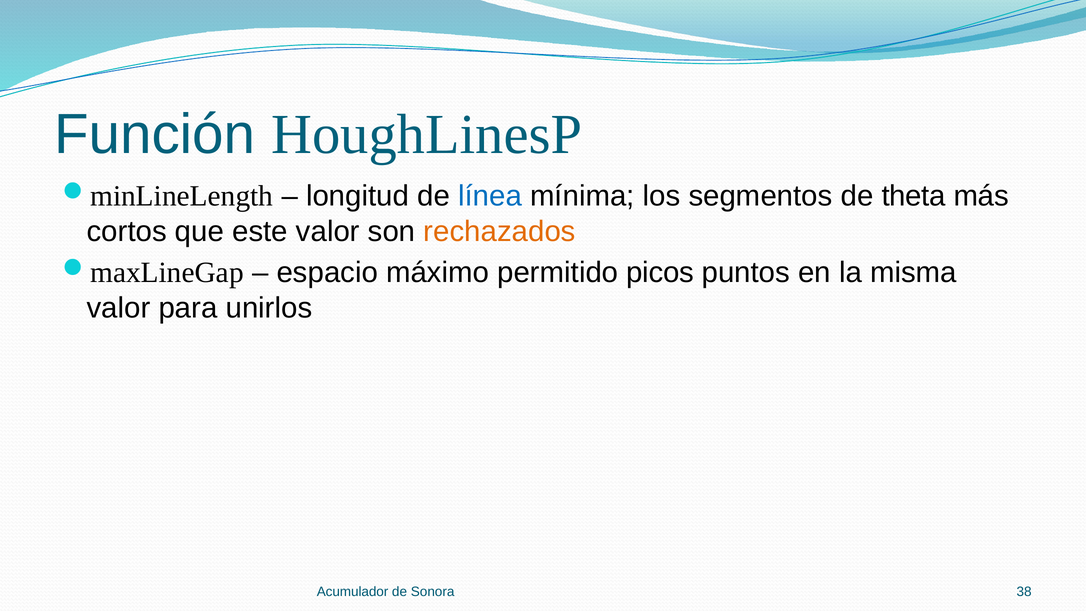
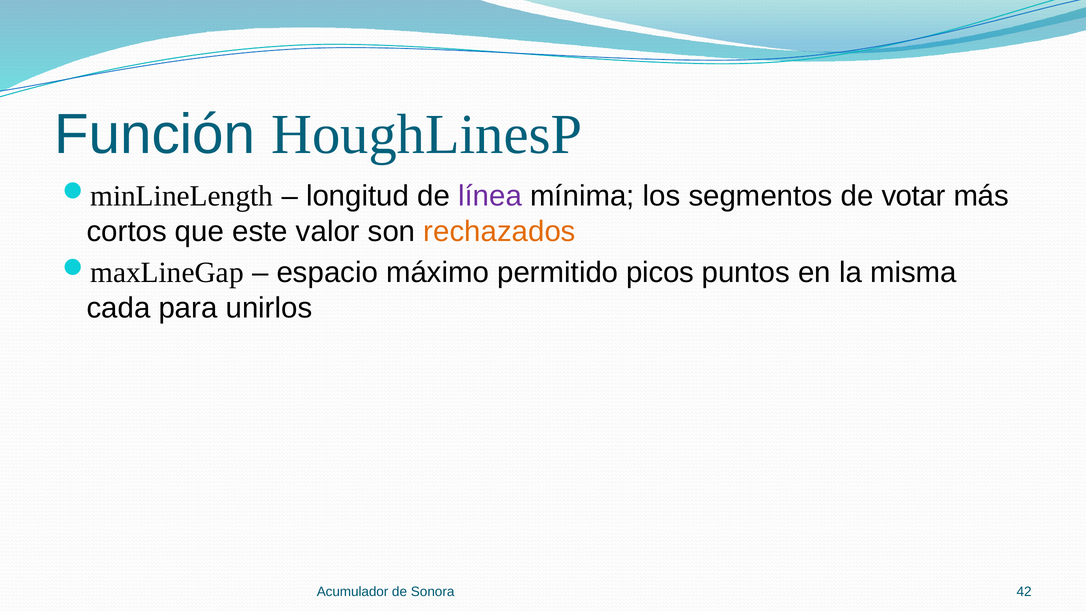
línea colour: blue -> purple
theta: theta -> votar
valor at (119, 308): valor -> cada
38: 38 -> 42
